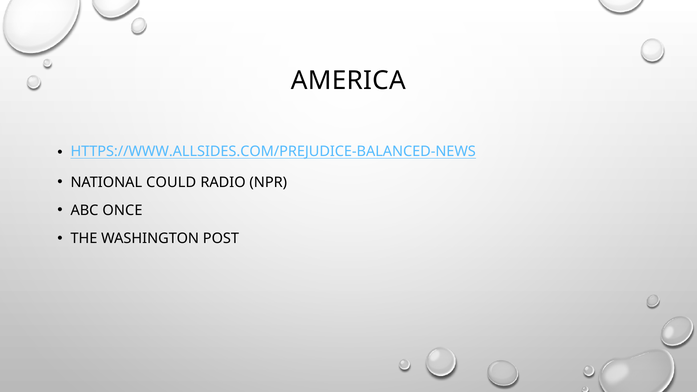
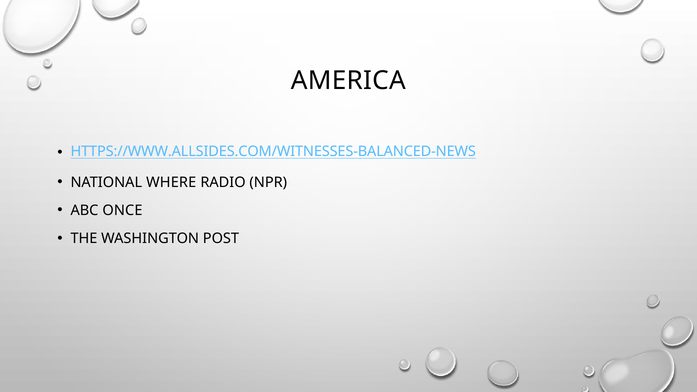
HTTPS://WWW.ALLSIDES.COM/PREJUDICE-BALANCED-NEWS: HTTPS://WWW.ALLSIDES.COM/PREJUDICE-BALANCED-NEWS -> HTTPS://WWW.ALLSIDES.COM/WITNESSES-BALANCED-NEWS
COULD: COULD -> WHERE
